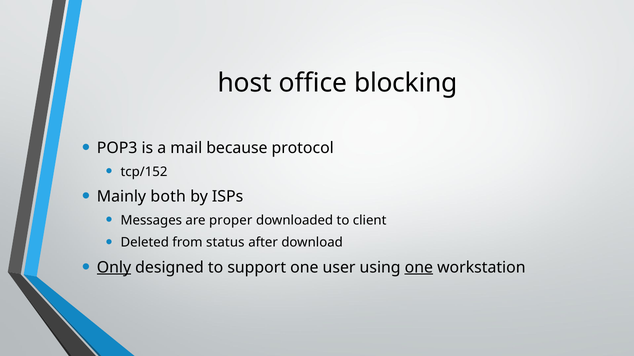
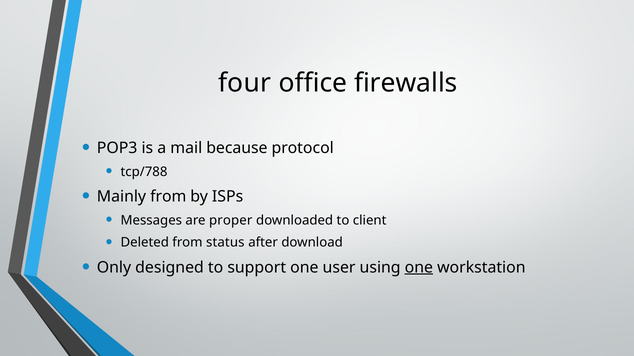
host: host -> four
blocking: blocking -> firewalls
tcp/152: tcp/152 -> tcp/788
Mainly both: both -> from
Only underline: present -> none
